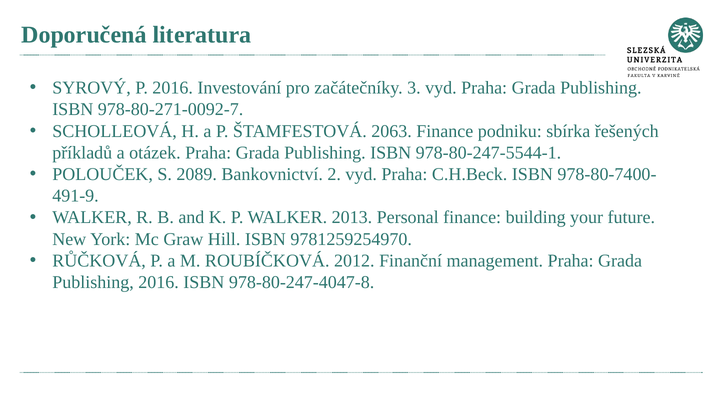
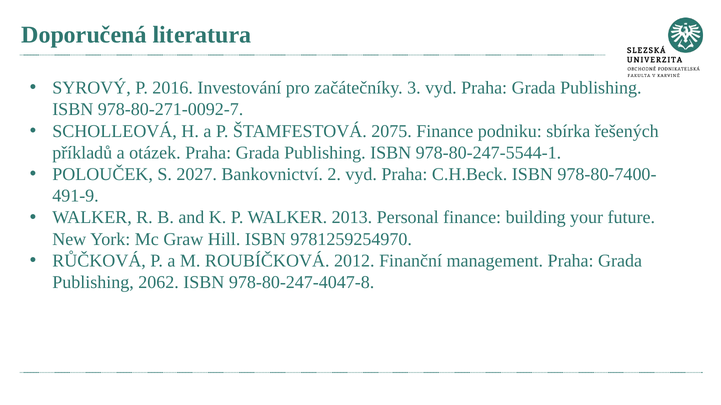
2063: 2063 -> 2075
2089: 2089 -> 2027
Publishing 2016: 2016 -> 2062
